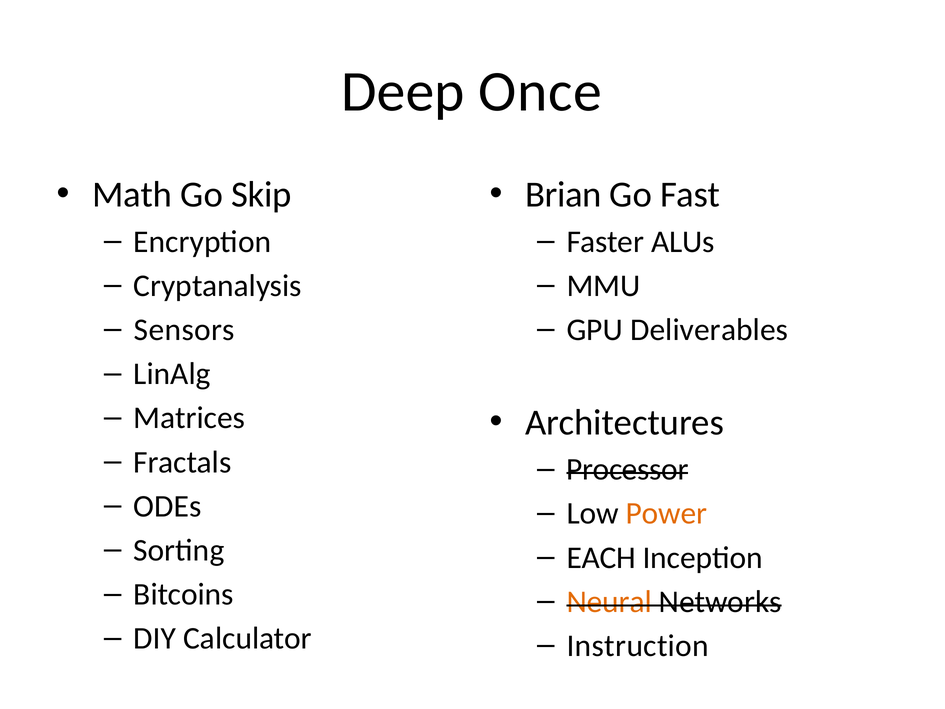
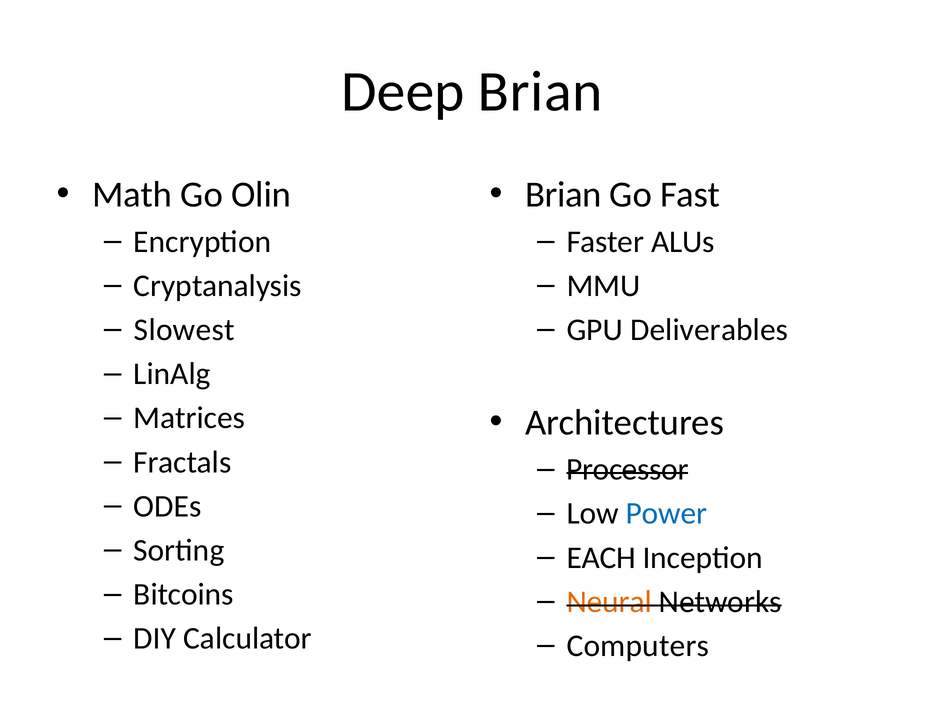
Deep Once: Once -> Brian
Skip: Skip -> Olin
Sensors: Sensors -> Slowest
Power colour: orange -> blue
Instruction: Instruction -> Computers
